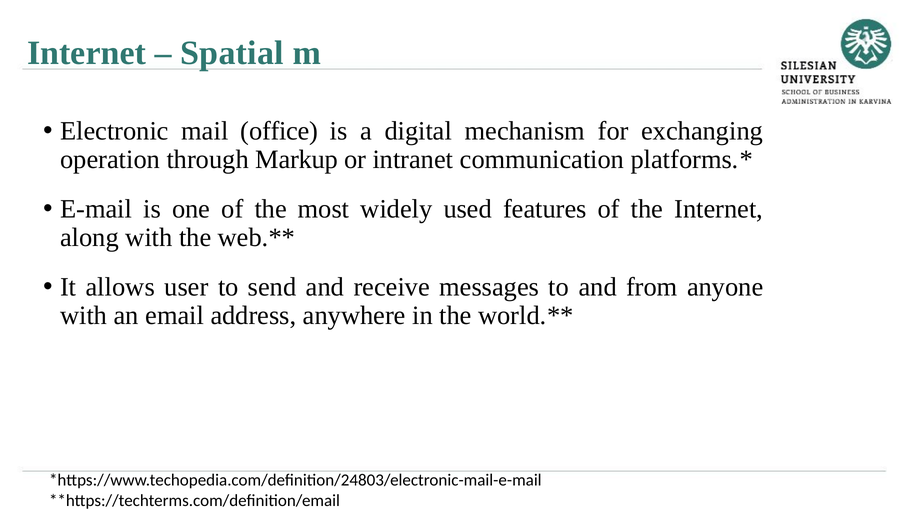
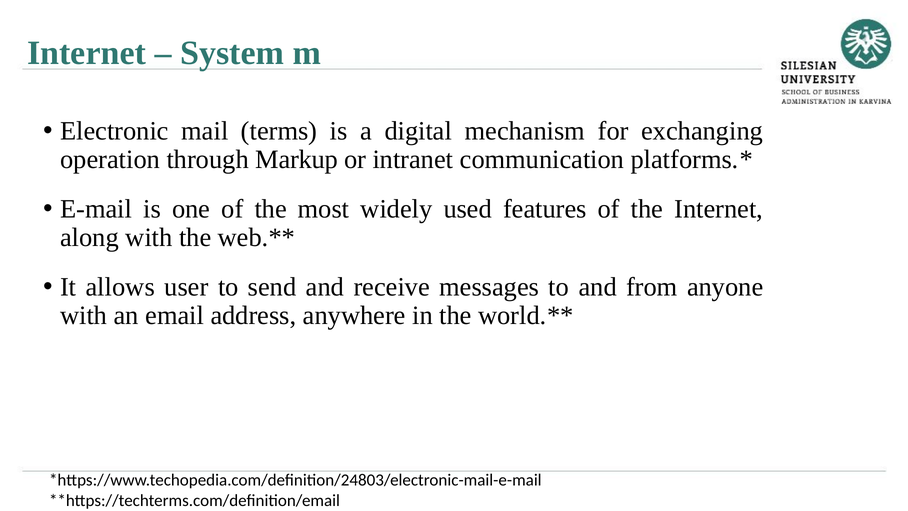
Spatial: Spatial -> System
office: office -> terms
